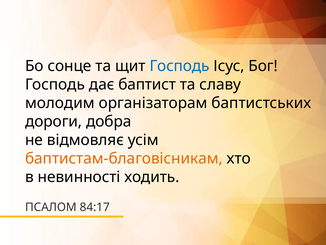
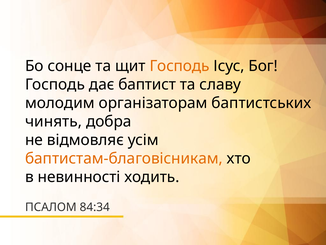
Господь at (180, 66) colour: blue -> orange
дороги: дороги -> чинять
84:17: 84:17 -> 84:34
